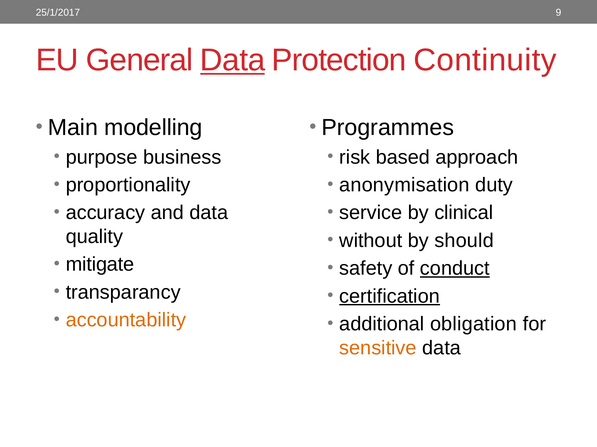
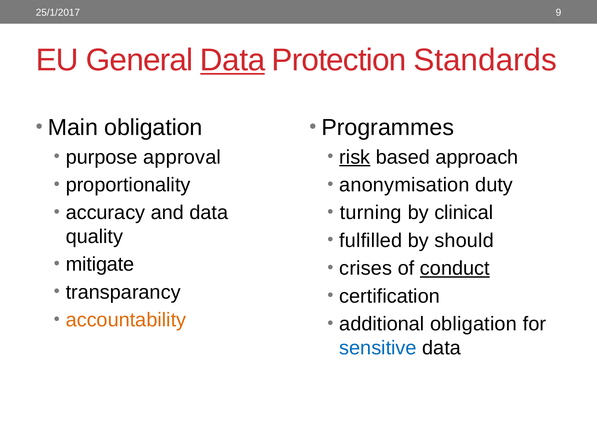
Continuity: Continuity -> Standards
Main modelling: modelling -> obligation
business: business -> approval
risk underline: none -> present
service: service -> turning
without: without -> fulfilled
safety: safety -> crises
certification underline: present -> none
sensitive colour: orange -> blue
